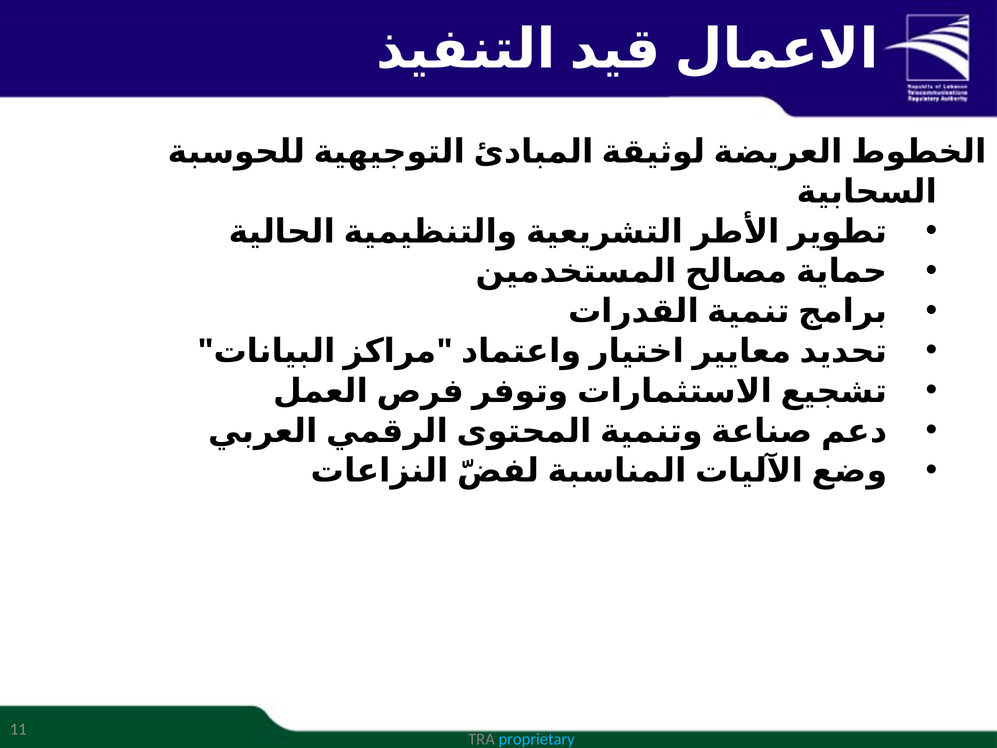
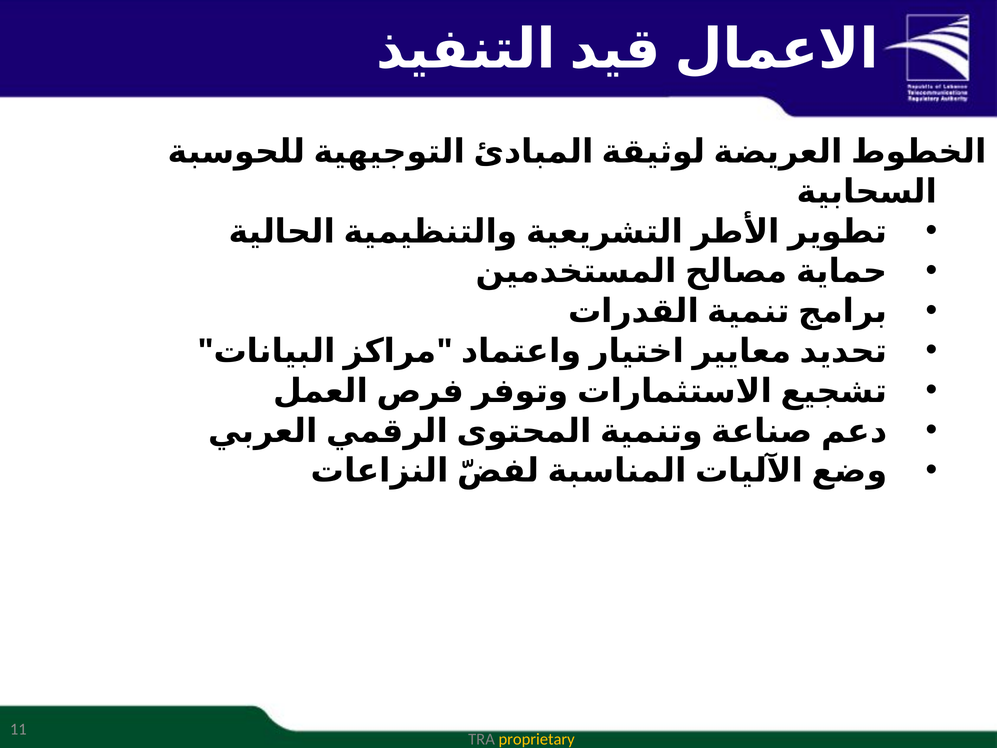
proprietary colour: light blue -> yellow
